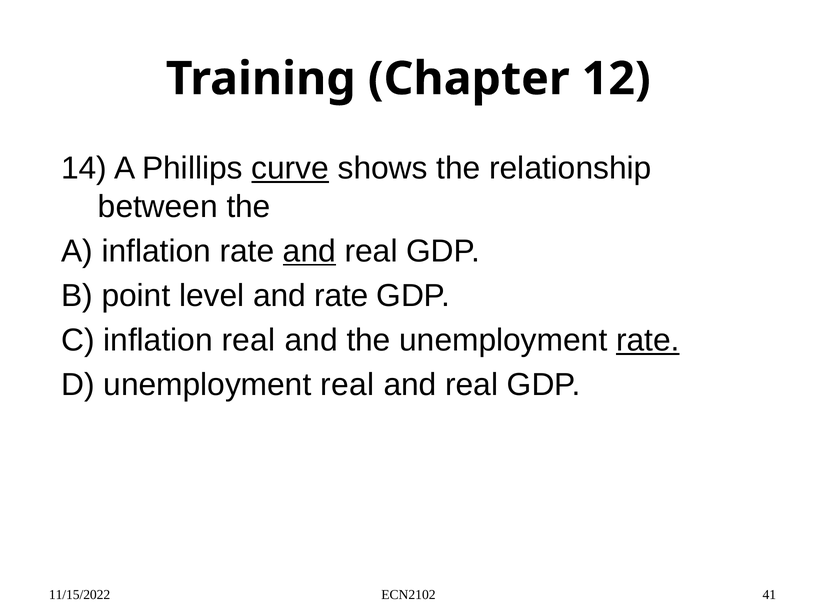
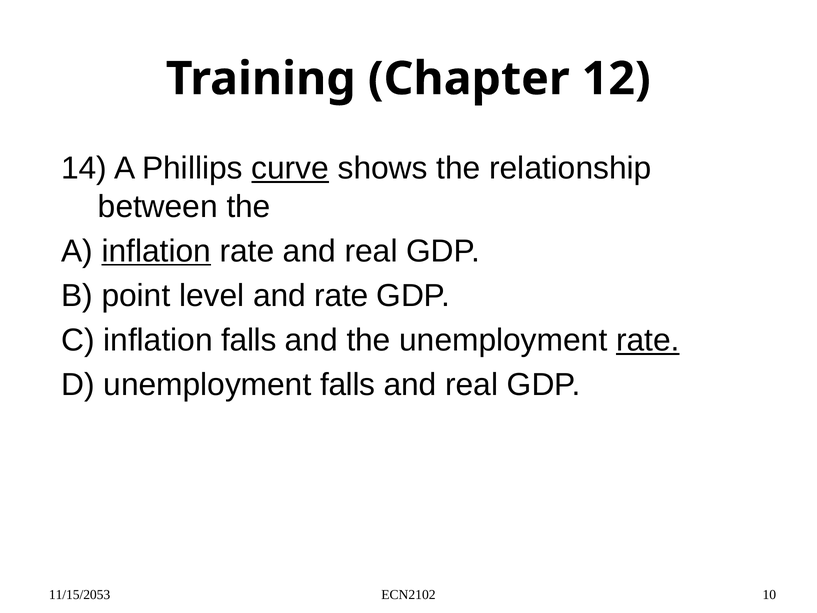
inflation at (156, 251) underline: none -> present
and at (309, 251) underline: present -> none
inflation real: real -> falls
unemployment real: real -> falls
11/15/2022: 11/15/2022 -> 11/15/2053
41: 41 -> 10
